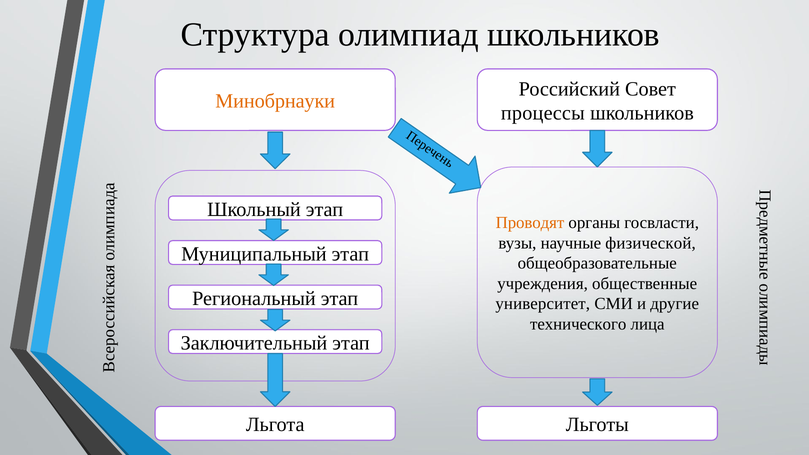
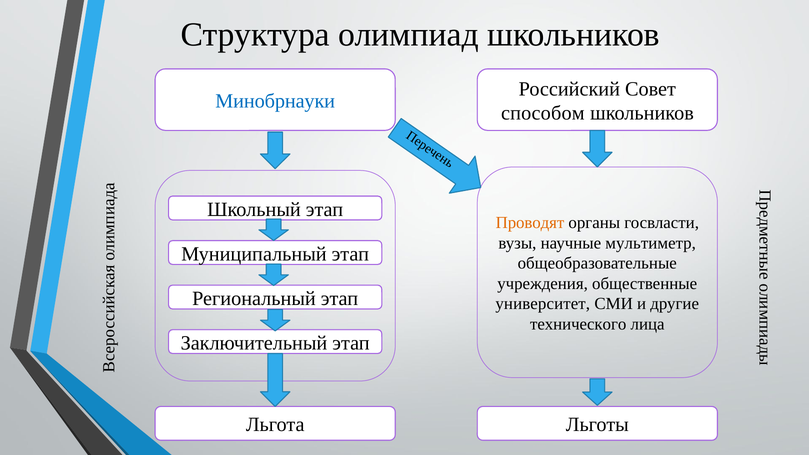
Минобрнауки colour: orange -> blue
процессы: процессы -> способом
физической: физической -> мультиметр
